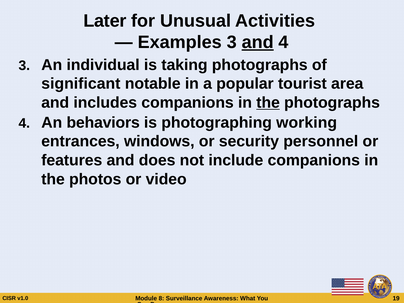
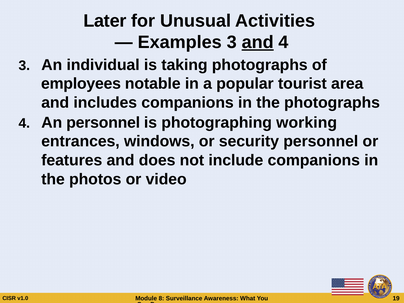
significant: significant -> employees
the at (268, 103) underline: present -> none
An behaviors: behaviors -> personnel
